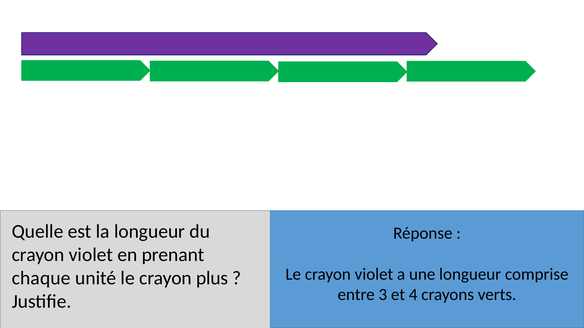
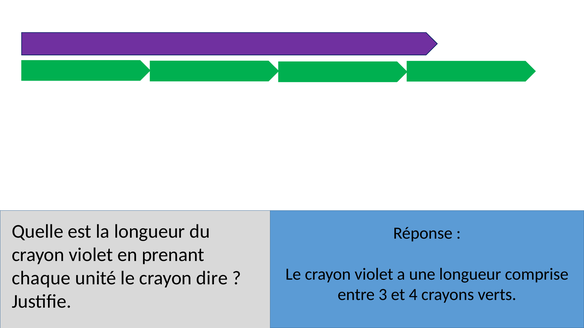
plus: plus -> dire
